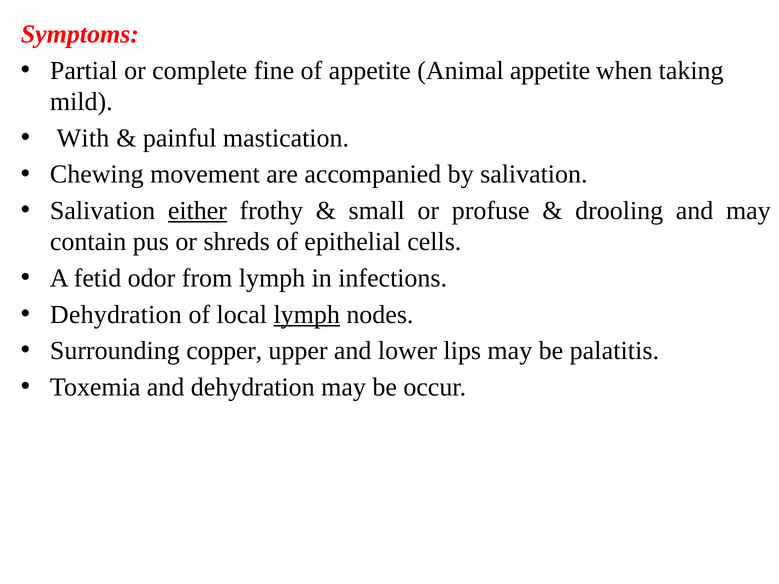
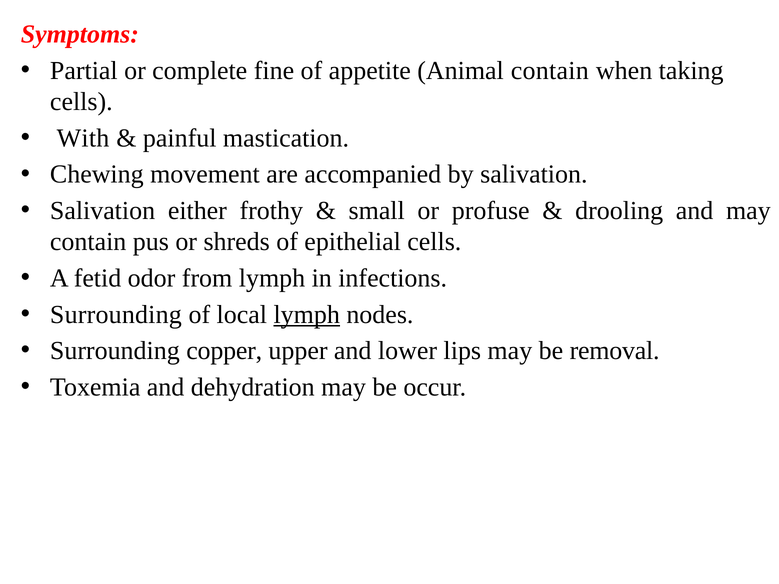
Animal appetite: appetite -> contain
mild at (81, 102): mild -> cells
either underline: present -> none
Dehydration at (116, 315): Dehydration -> Surrounding
palatitis: palatitis -> removal
